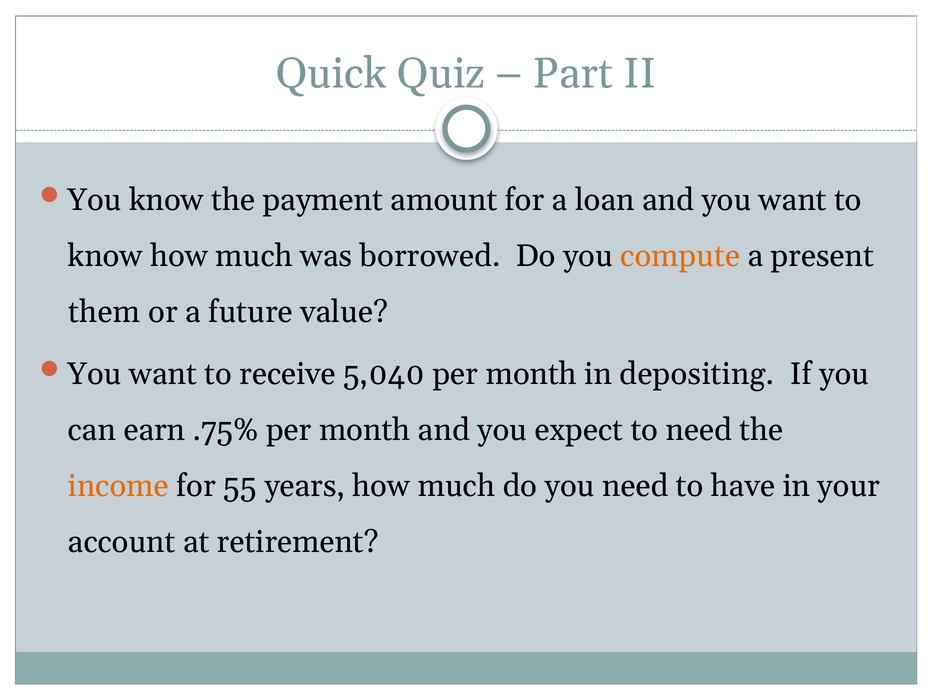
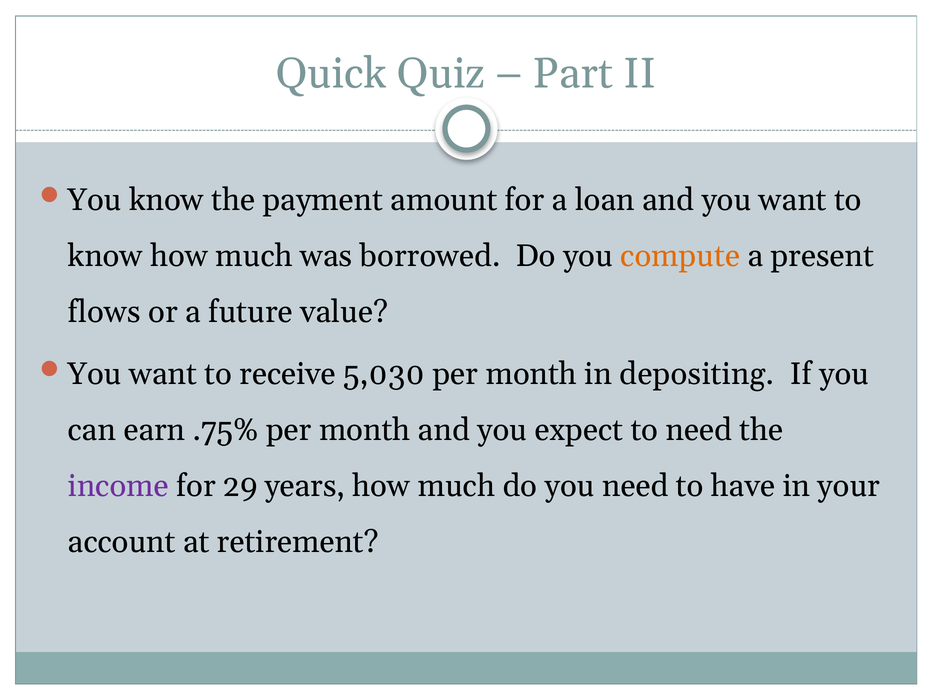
them: them -> flows
5,040: 5,040 -> 5,030
income colour: orange -> purple
55: 55 -> 29
